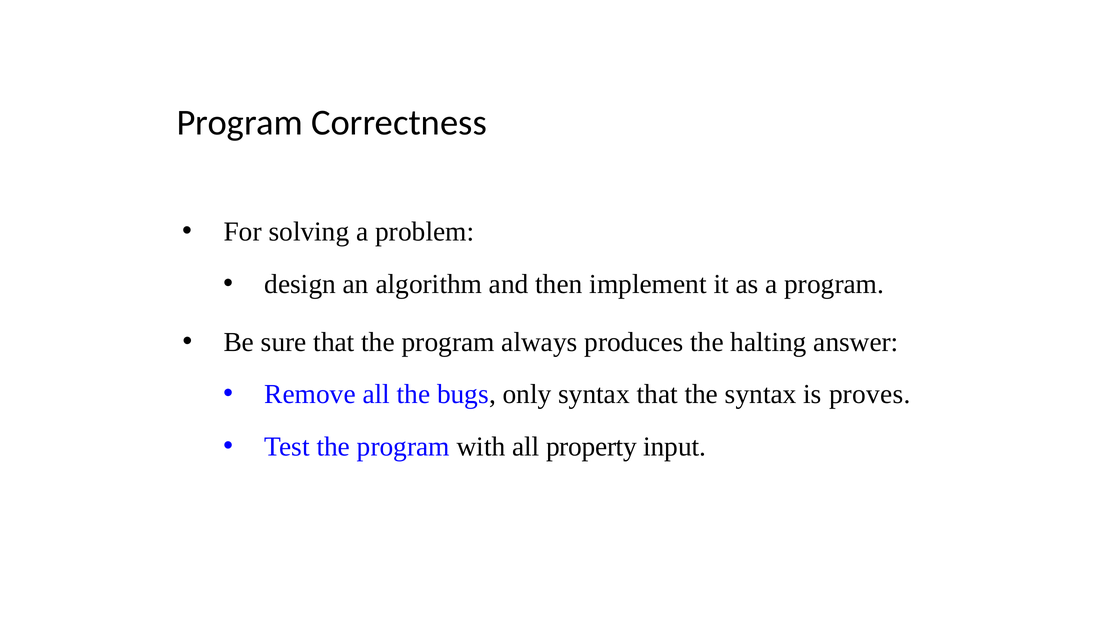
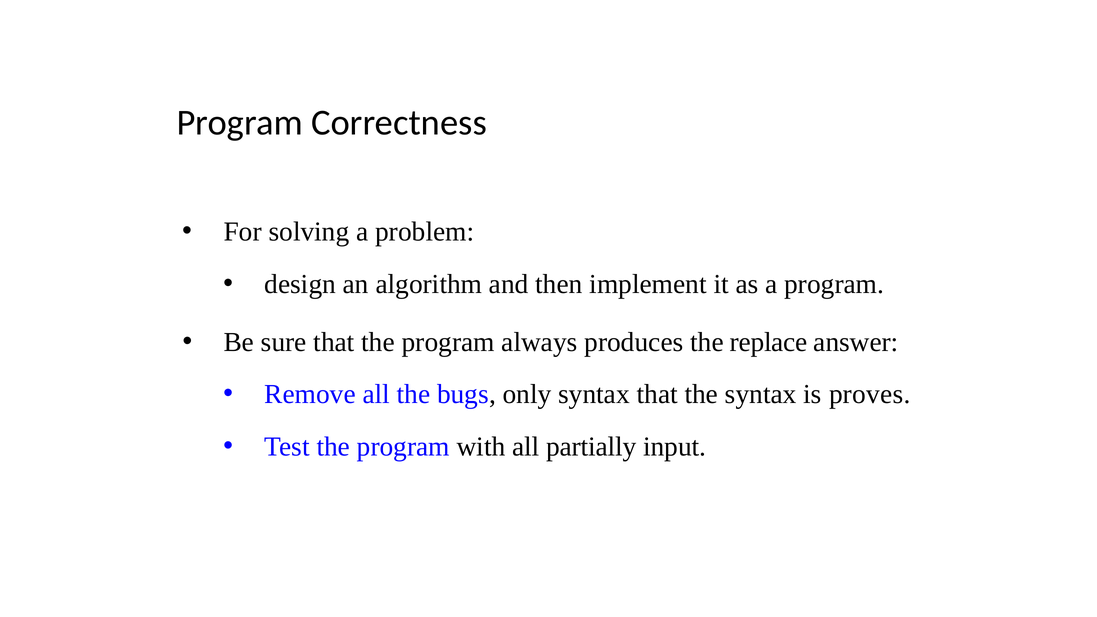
halting: halting -> replace
property: property -> partially
